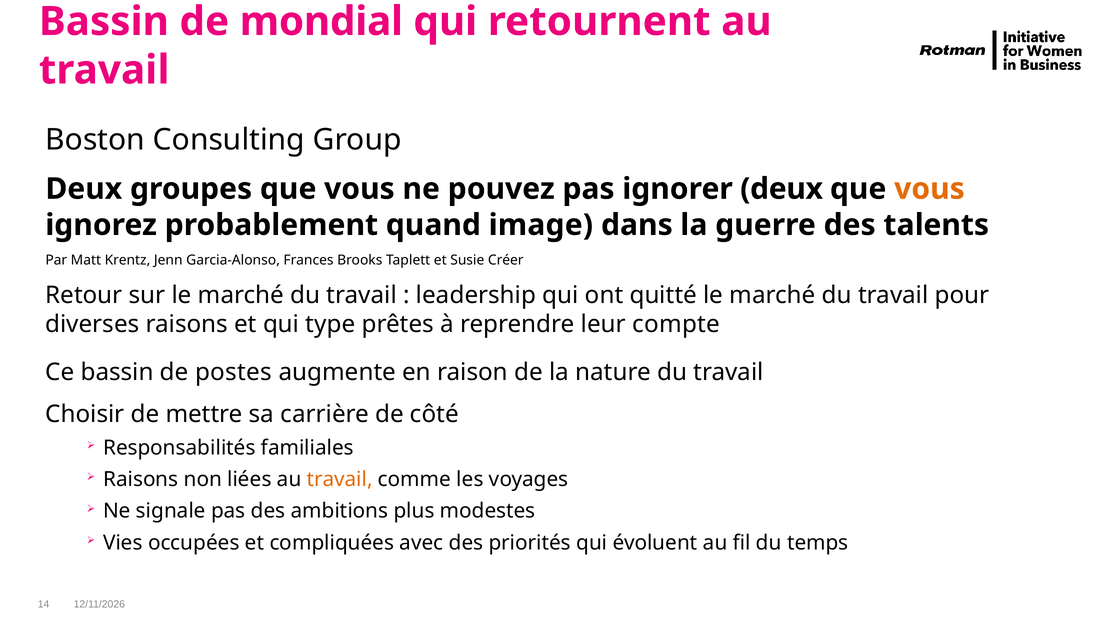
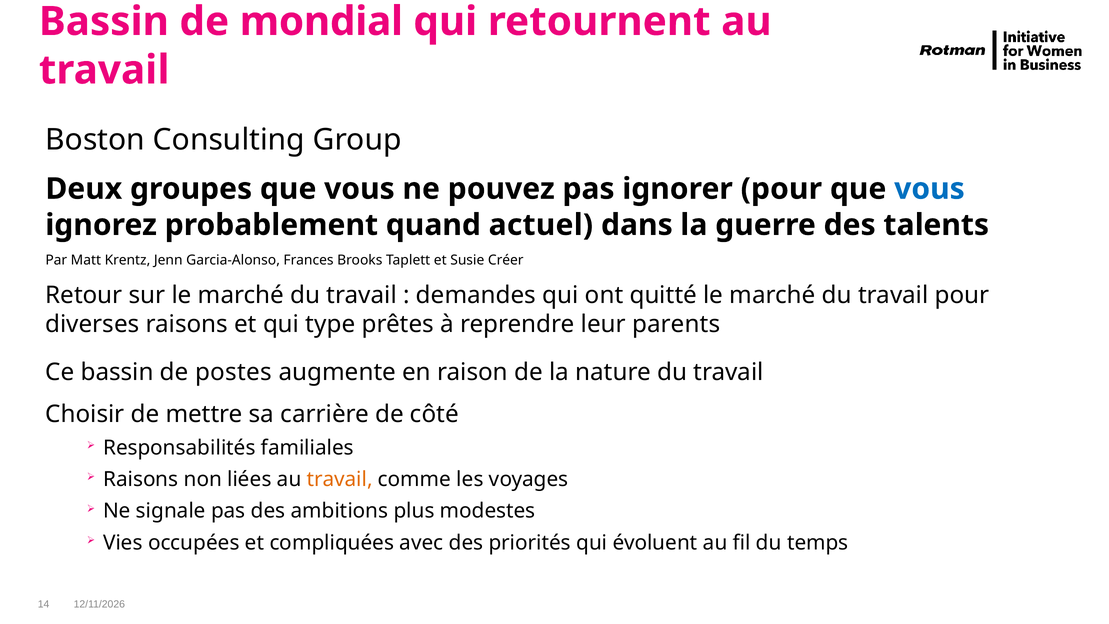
ignorer deux: deux -> pour
vous at (929, 189) colour: orange -> blue
image: image -> actuel
leadership: leadership -> demandes
compte: compte -> parents
